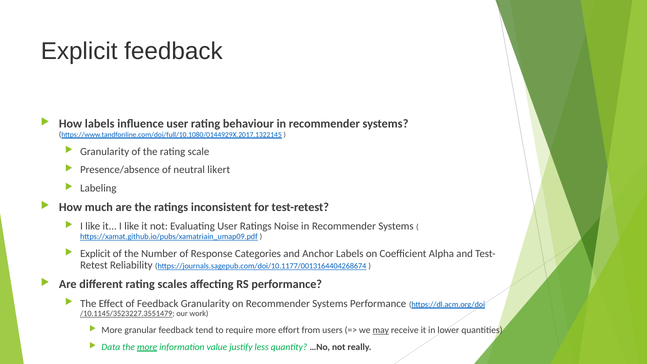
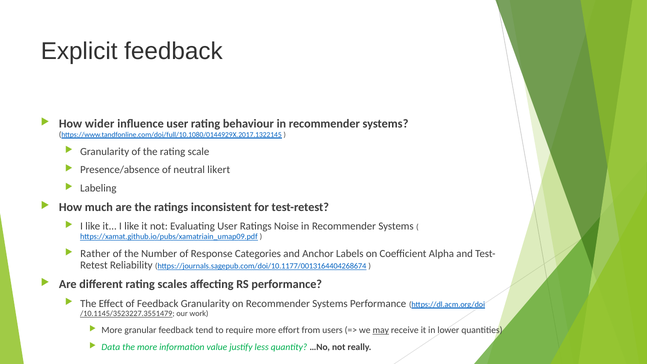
How labels: labels -> wider
Explicit at (95, 254): Explicit -> Rather
more at (147, 347) underline: present -> none
